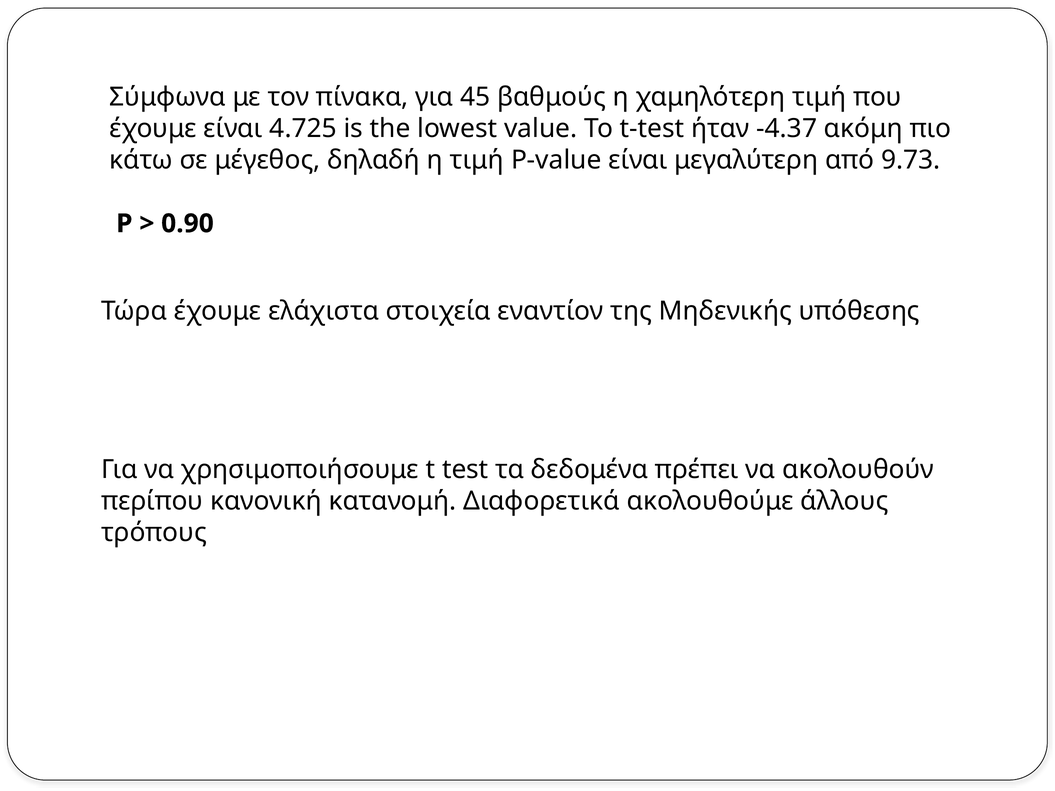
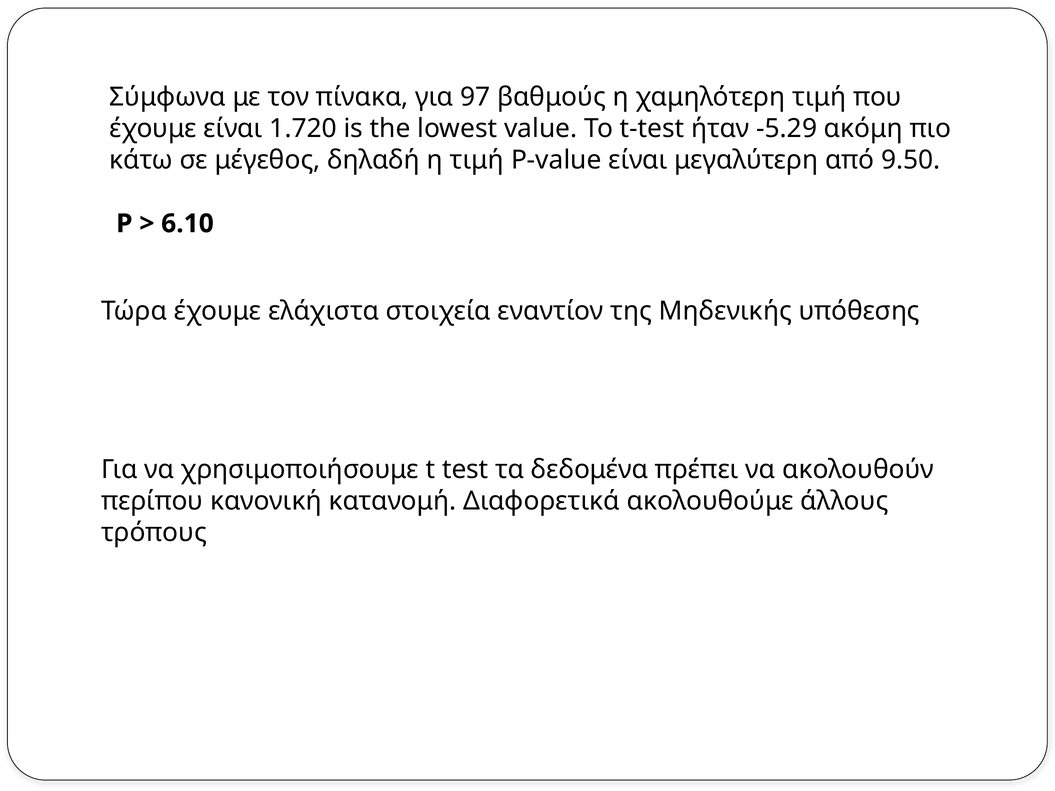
45: 45 -> 97
4.725: 4.725 -> 1.720
-4.37: -4.37 -> -5.29
9.73: 9.73 -> 9.50
0.90: 0.90 -> 6.10
